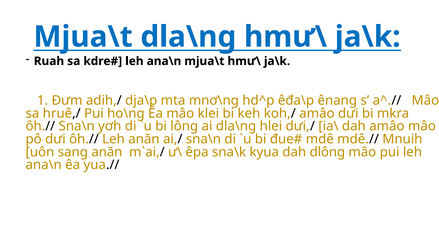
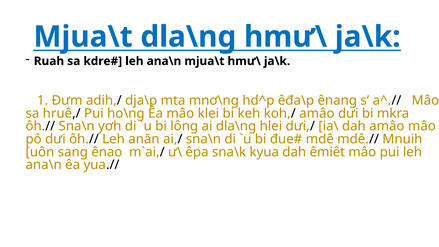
sang anăn: anăn -> ênao
dlông: dlông -> êmiêt
